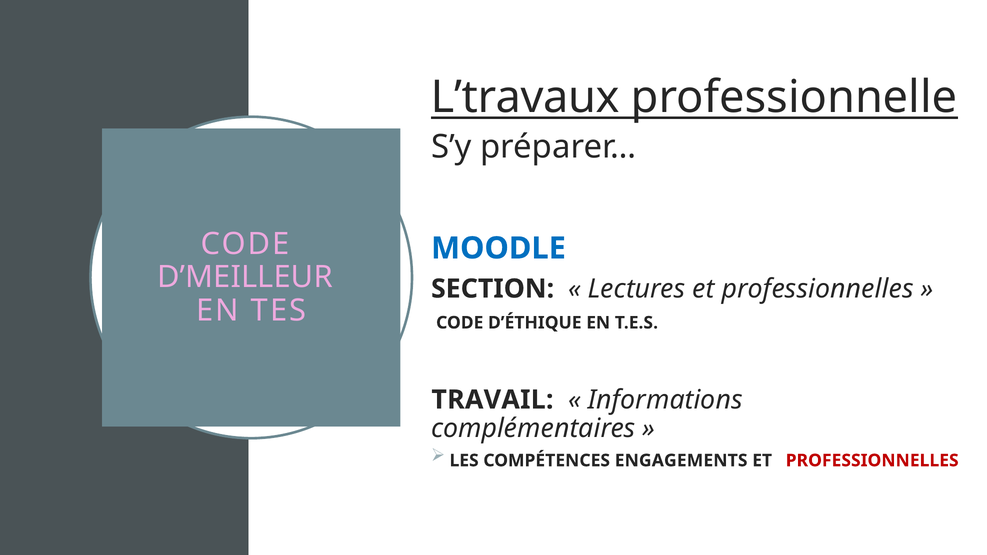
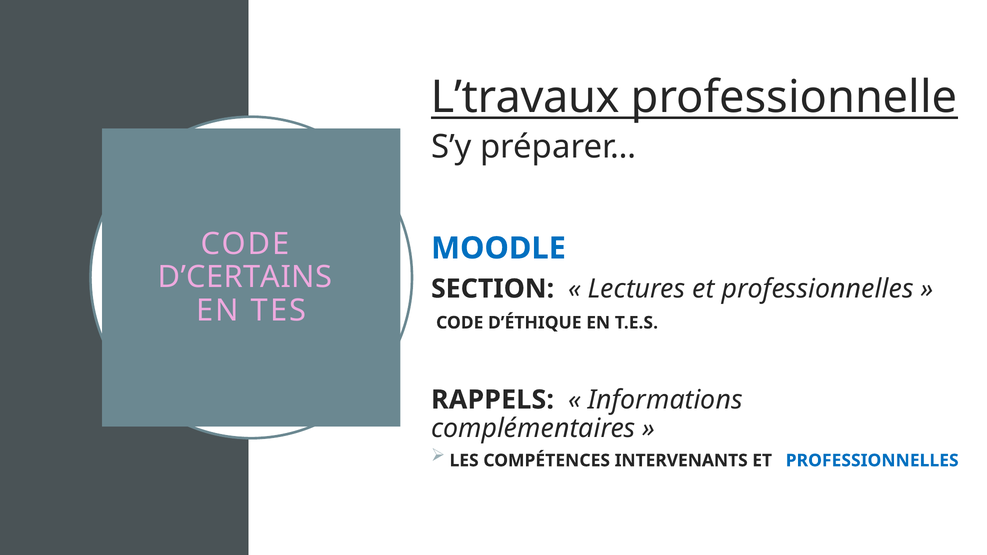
D’MEILLEUR: D’MEILLEUR -> D’CERTAINS
TRAVAIL: TRAVAIL -> RAPPELS
ENGAGEMENTS: ENGAGEMENTS -> INTERVENANTS
PROFESSIONNELLES at (872, 461) colour: red -> blue
